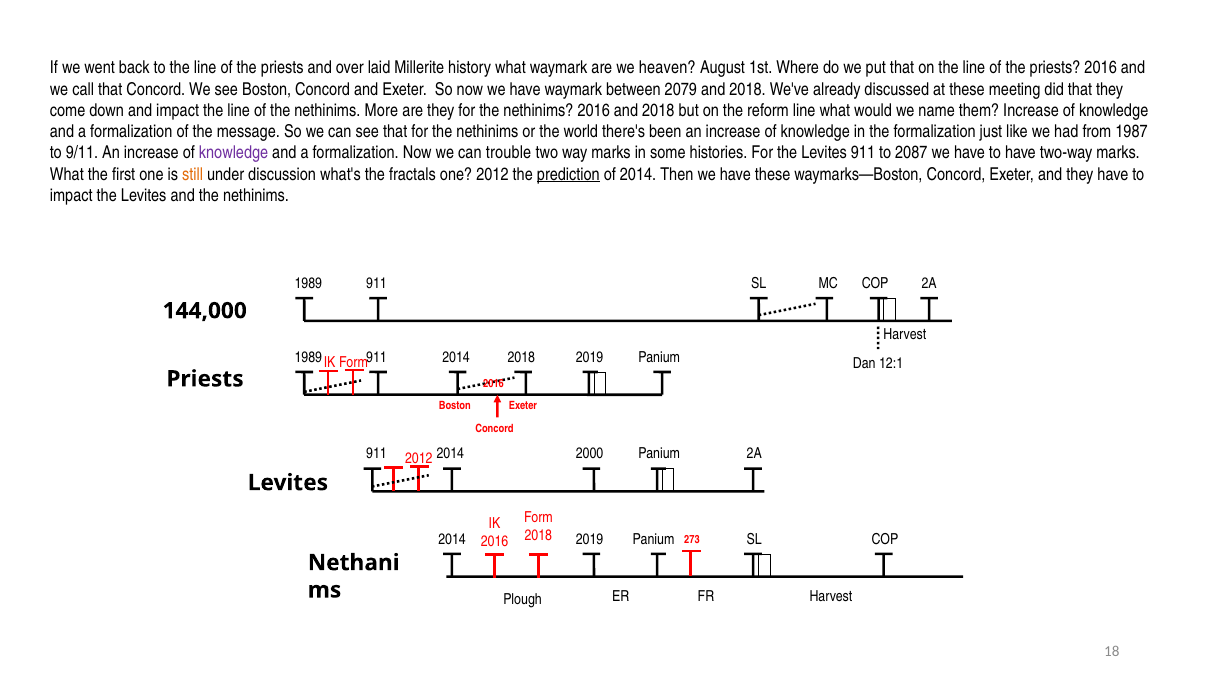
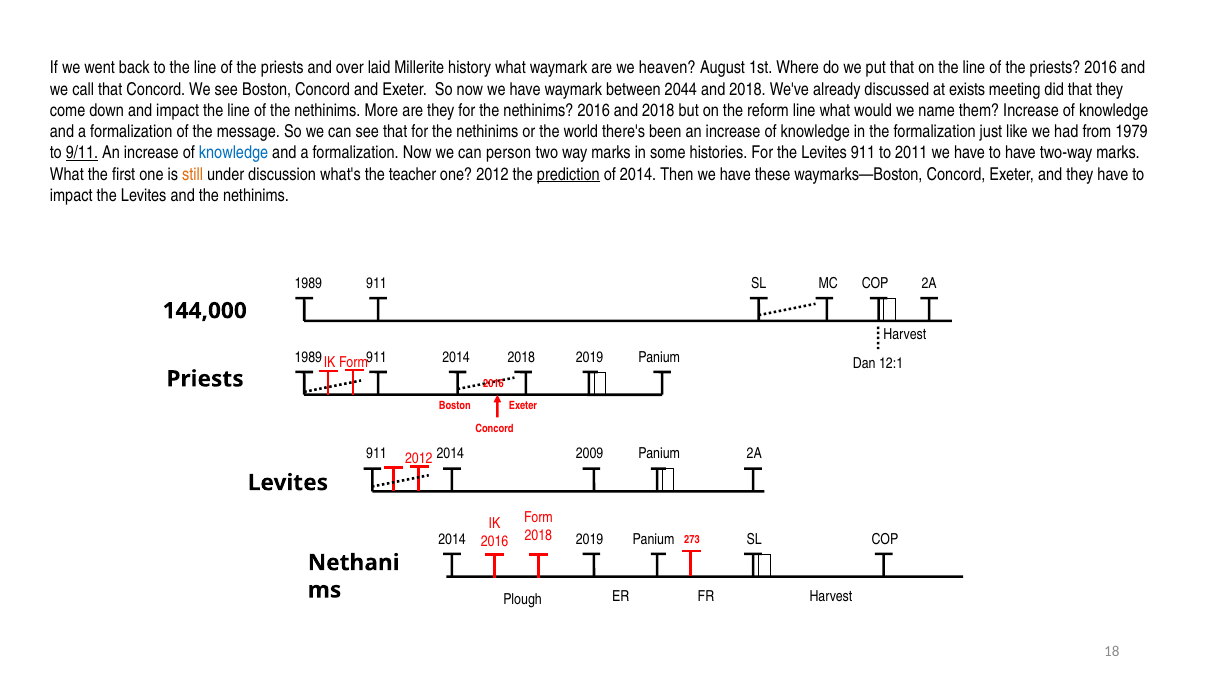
2079: 2079 -> 2044
at these: these -> exists
1987: 1987 -> 1979
9/11 underline: none -> present
knowledge at (234, 153) colour: purple -> blue
trouble: trouble -> person
2087: 2087 -> 2011
fractals: fractals -> teacher
2000: 2000 -> 2009
